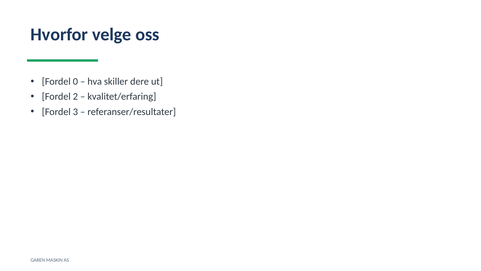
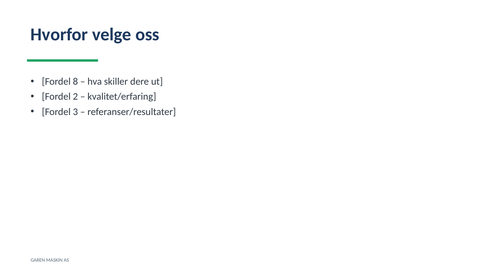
0: 0 -> 8
